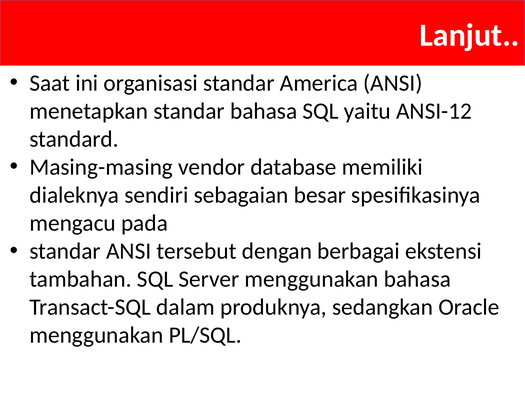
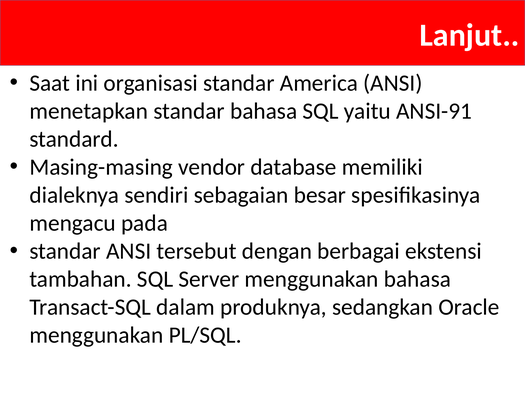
ANSI-12: ANSI-12 -> ANSI-91
